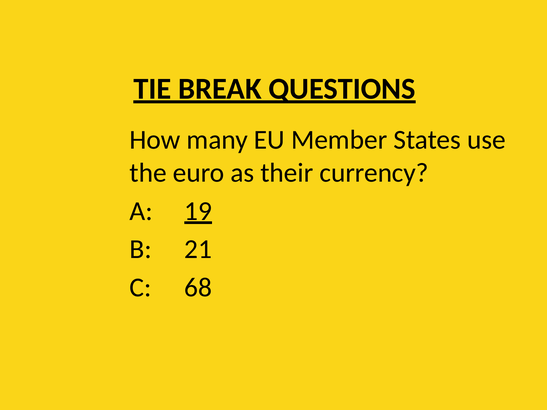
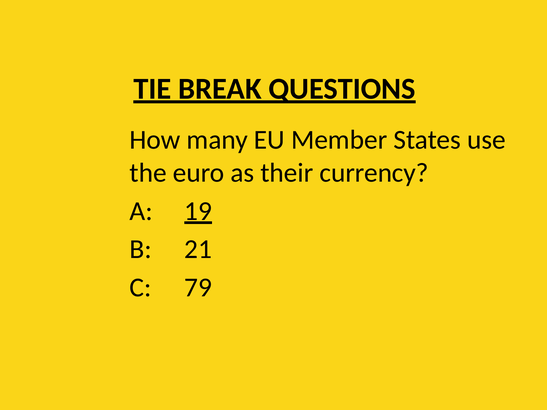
68: 68 -> 79
